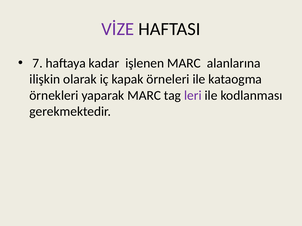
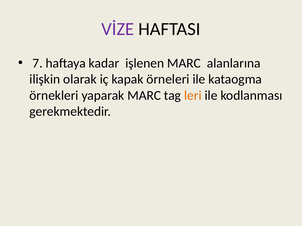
leri colour: purple -> orange
